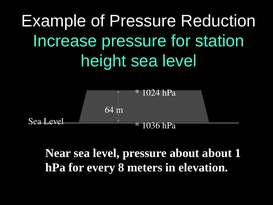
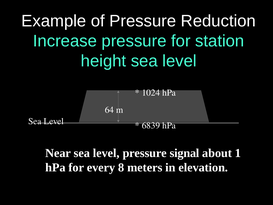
1036: 1036 -> 6839
pressure about: about -> signal
